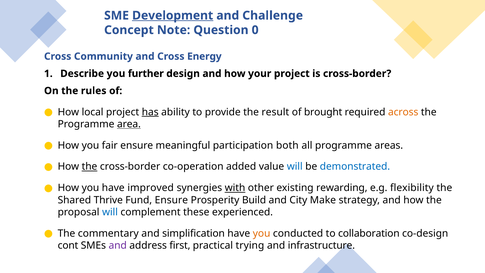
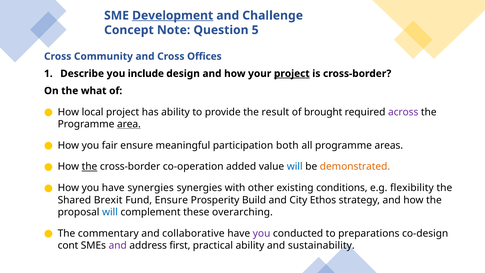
0: 0 -> 5
Energy: Energy -> Offices
further: further -> include
project at (292, 74) underline: none -> present
rules: rules -> what
has underline: present -> none
across colour: orange -> purple
demonstrated colour: blue -> orange
have improved: improved -> synergies
with underline: present -> none
rewarding: rewarding -> conditions
Thrive: Thrive -> Brexit
Make: Make -> Ethos
experienced: experienced -> overarching
simplification: simplification -> collaborative
you at (262, 233) colour: orange -> purple
collaboration: collaboration -> preparations
practical trying: trying -> ability
infrastructure: infrastructure -> sustainability
